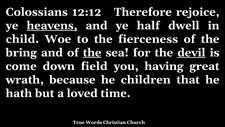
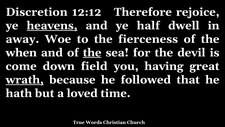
Colossians: Colossians -> Discretion
child: child -> away
bring: bring -> when
devil underline: present -> none
wrath underline: none -> present
children: children -> followed
